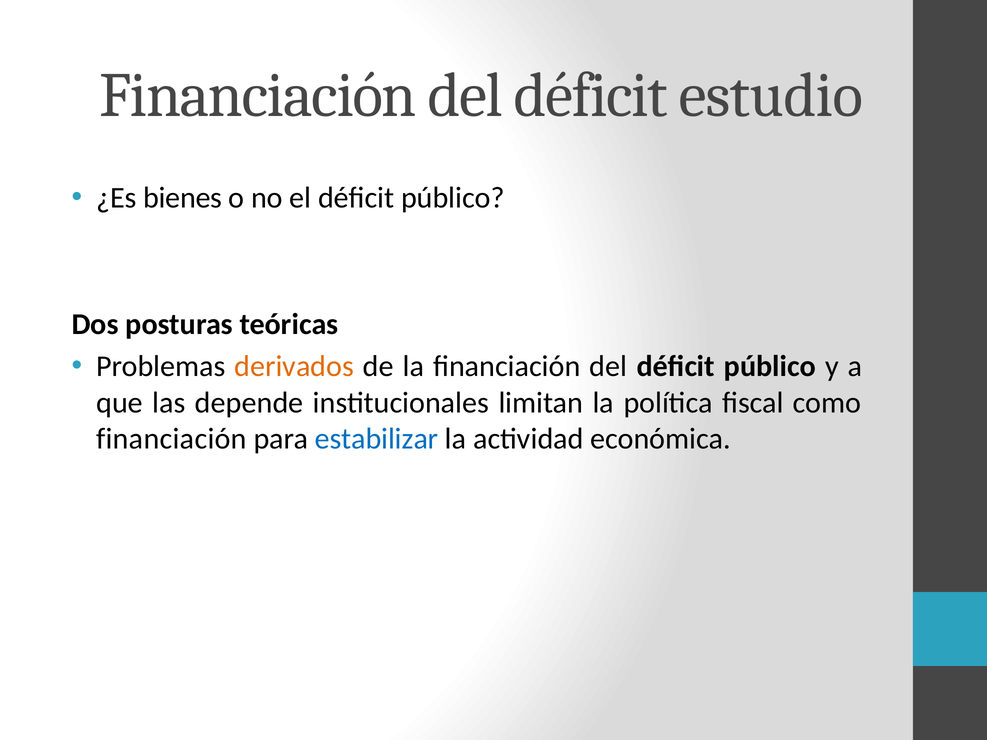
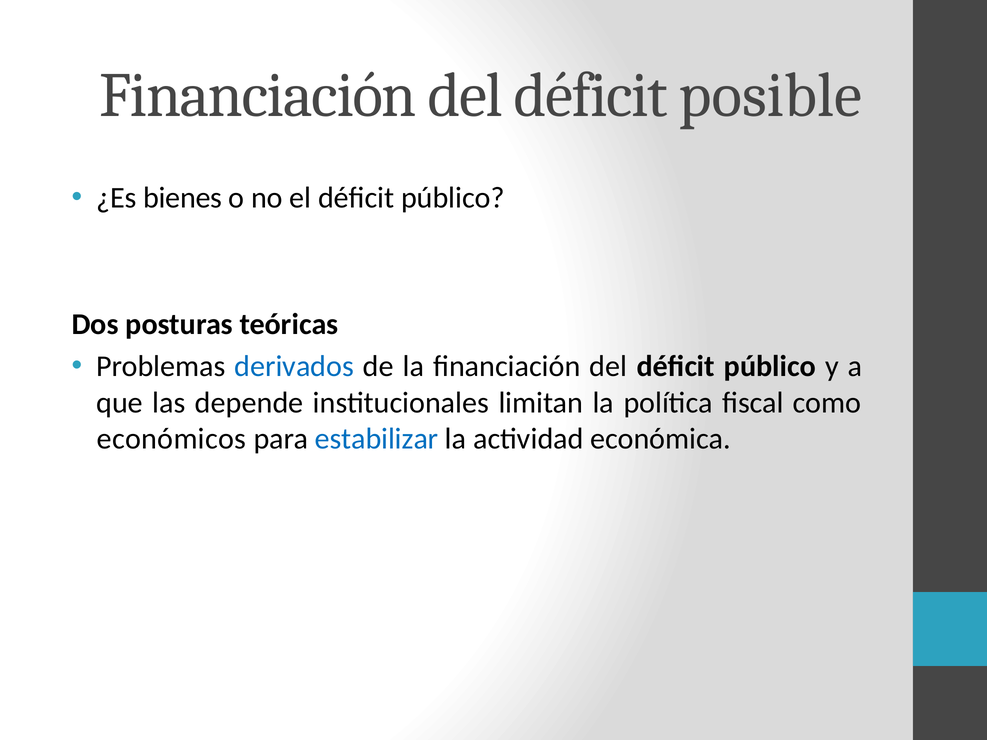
estudio: estudio -> posible
derivados colour: orange -> blue
financiación at (171, 439): financiación -> económicos
